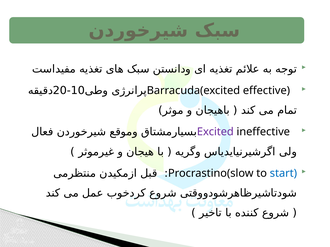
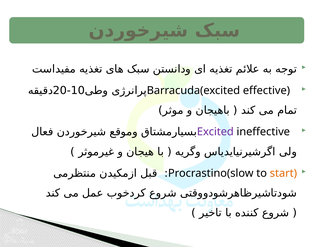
start colour: blue -> orange
